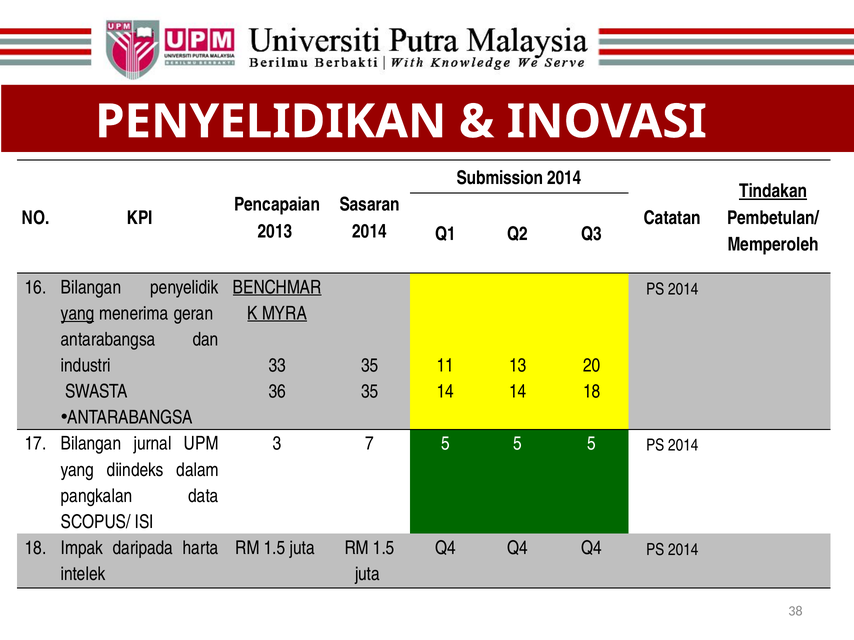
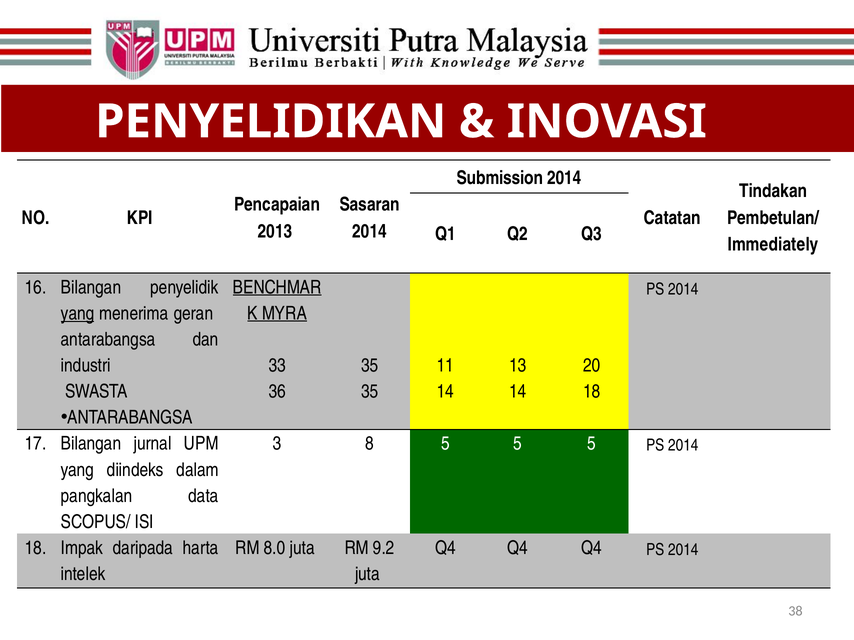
Tindakan underline: present -> none
Memperoleh: Memperoleh -> Immediately
7: 7 -> 8
1.5 at (275, 548): 1.5 -> 8.0
juta RM 1.5: 1.5 -> 9.2
